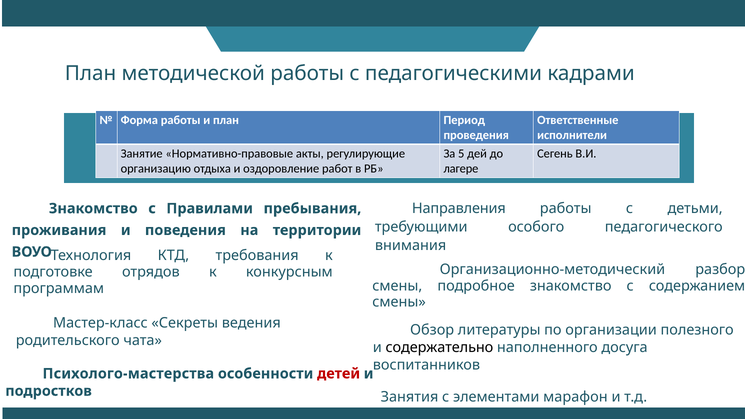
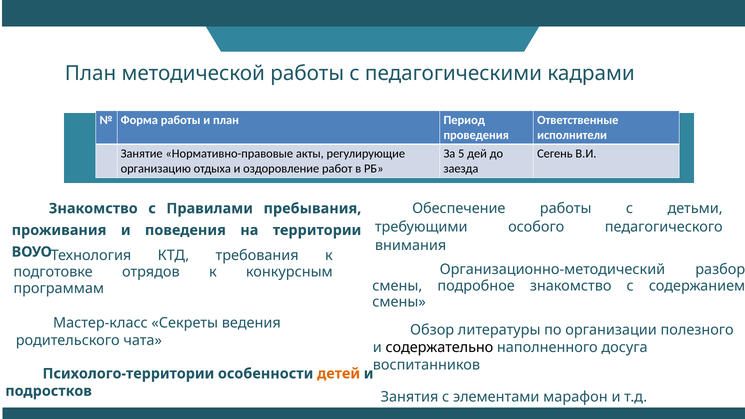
лагере: лагере -> заезда
Направления: Направления -> Обеспечение
Психолого-мастерства: Психолого-мастерства -> Психолого-территории
детей colour: red -> orange
